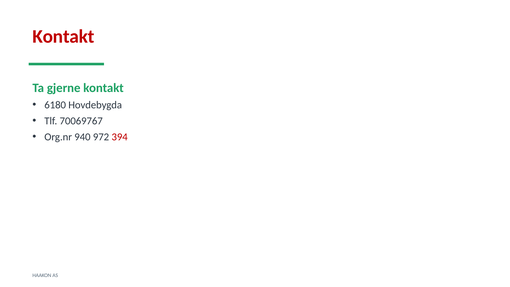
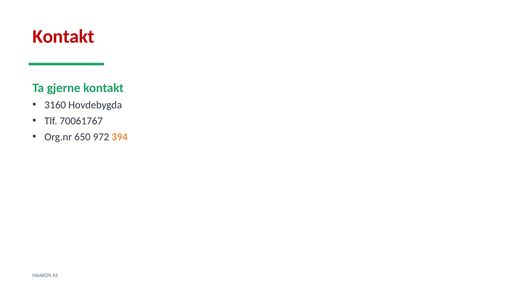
6180: 6180 -> 3160
70069767: 70069767 -> 70061767
940: 940 -> 650
394 colour: red -> orange
